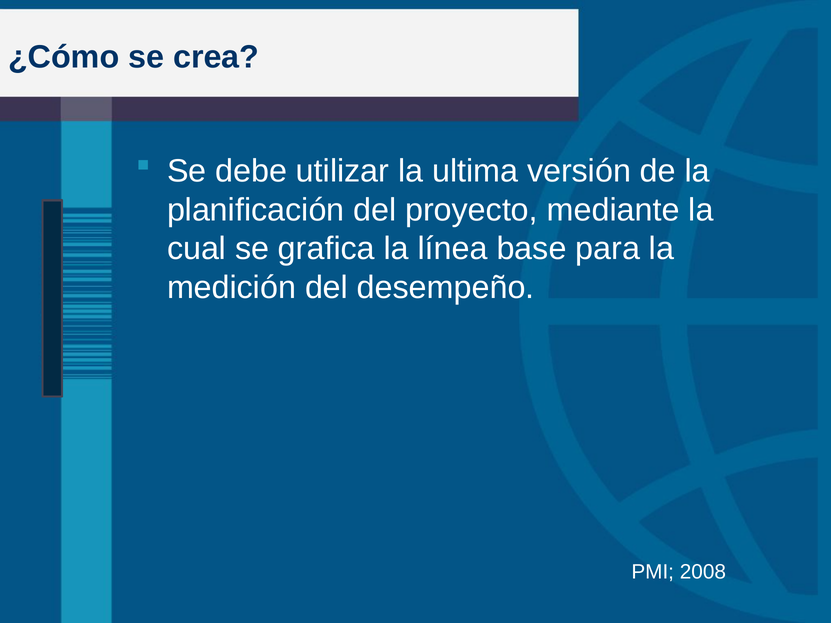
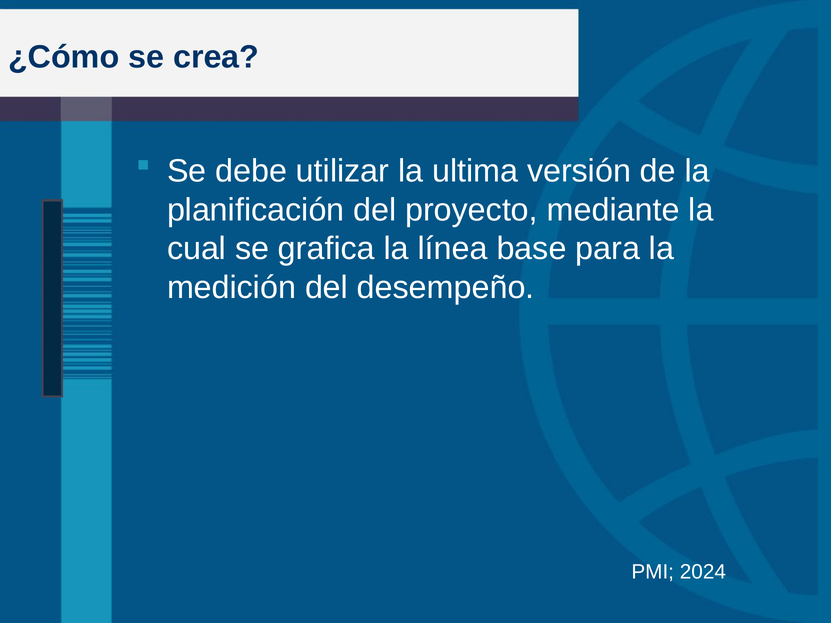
2008: 2008 -> 2024
